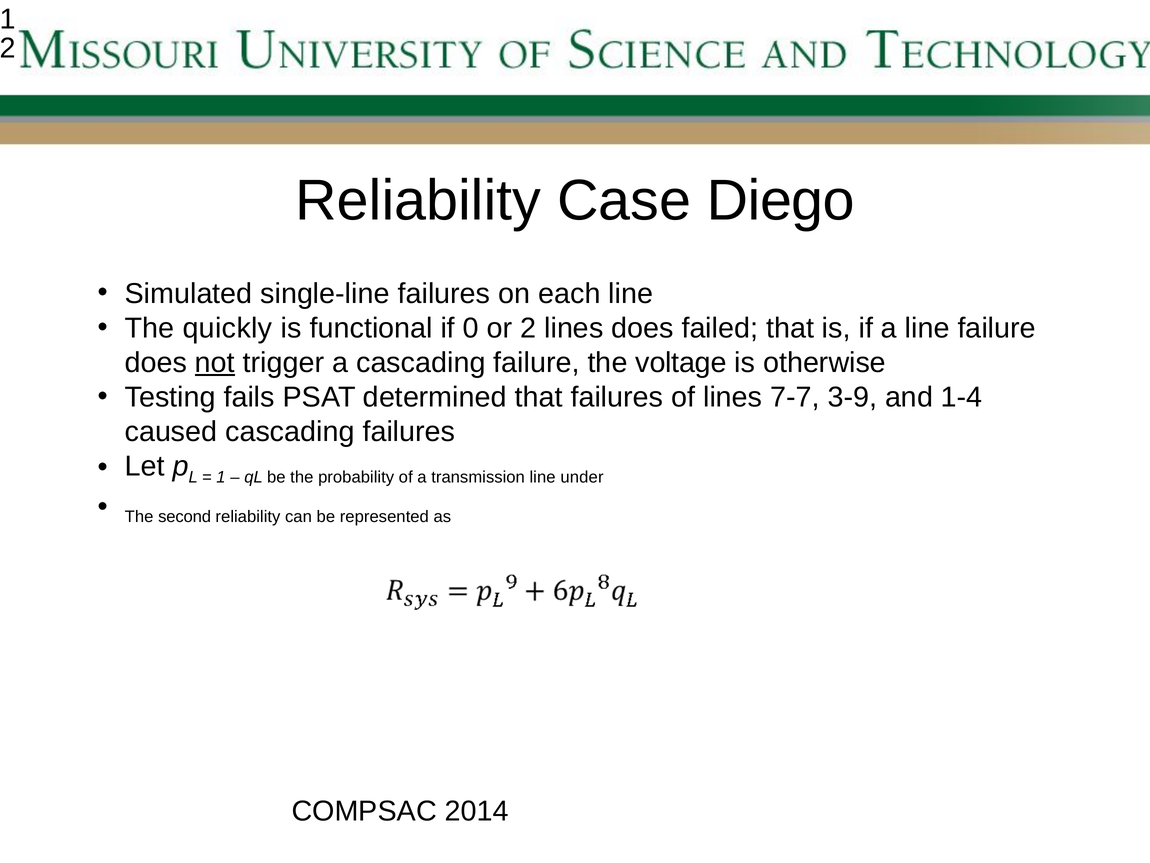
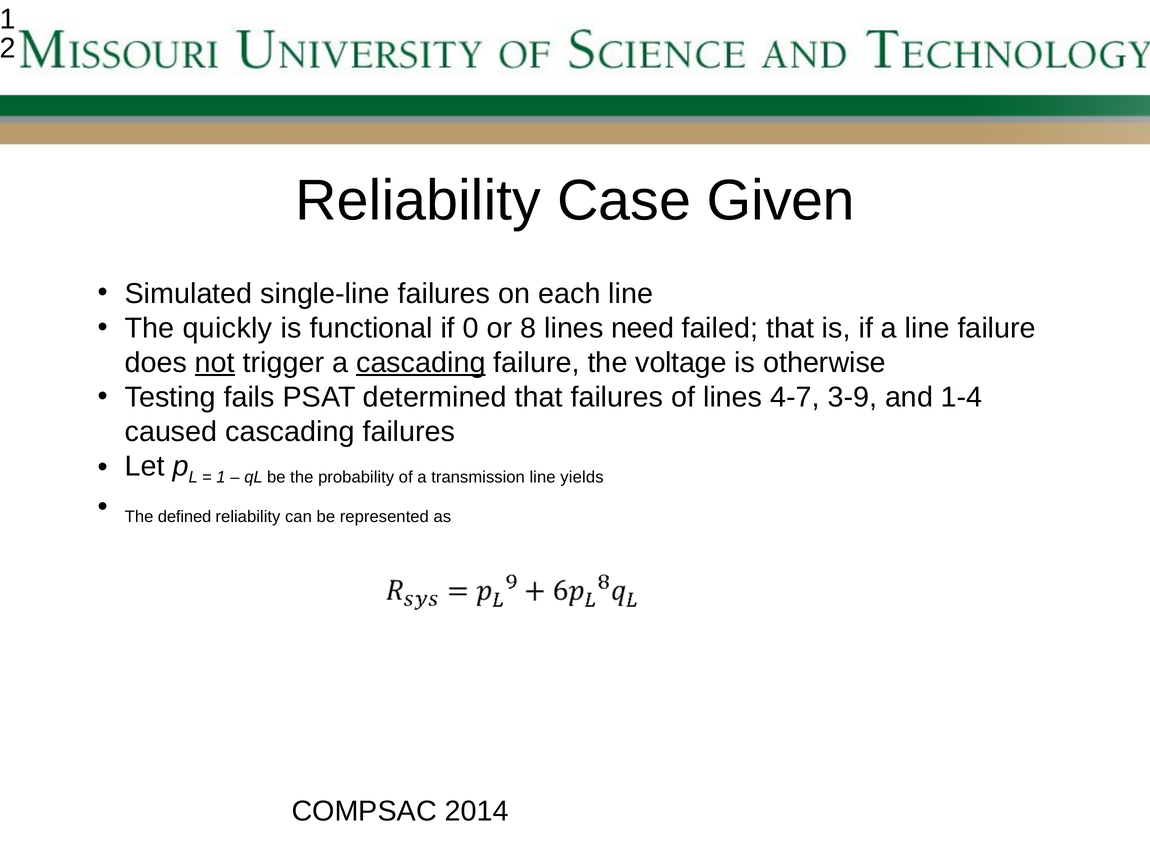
Diego: Diego -> Given
or 2: 2 -> 8
lines does: does -> need
cascading at (421, 362) underline: none -> present
7-7: 7-7 -> 4-7
under: under -> yields
second: second -> defined
